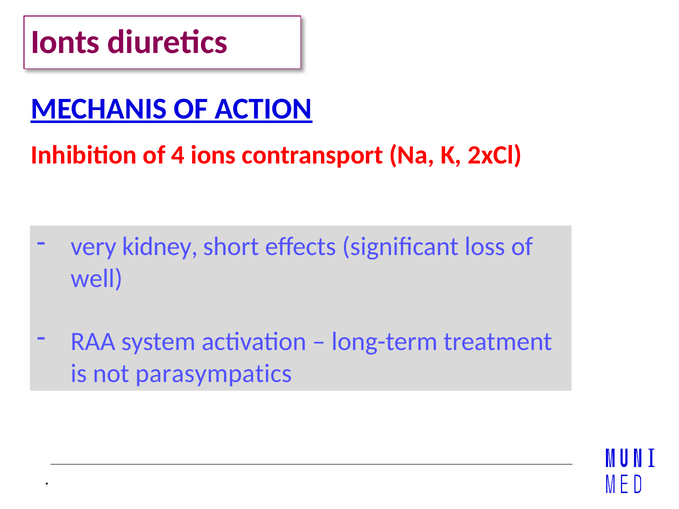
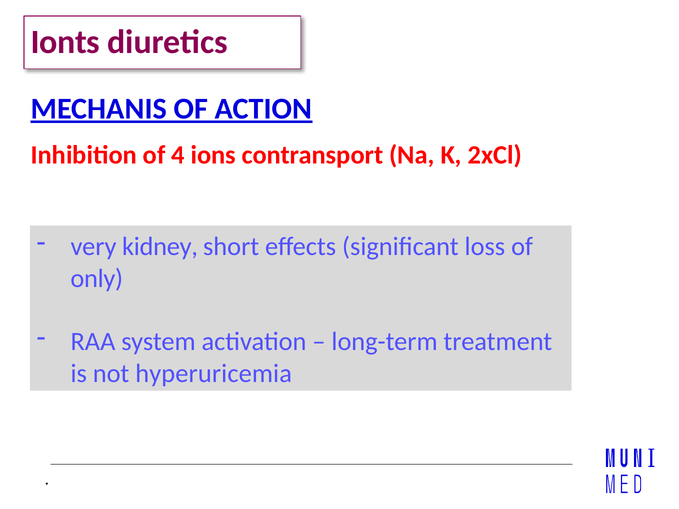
well: well -> only
parasympatics: parasympatics -> hyperuricemia
